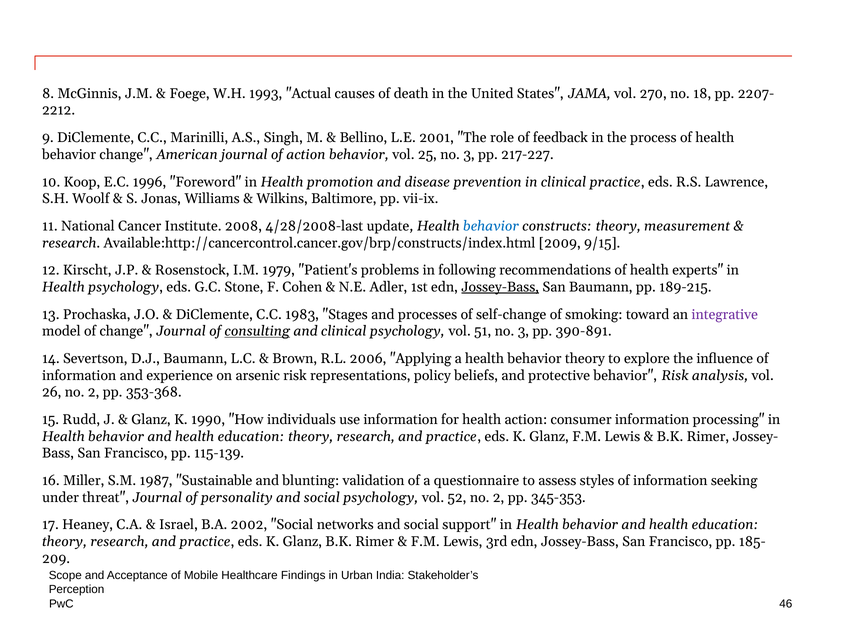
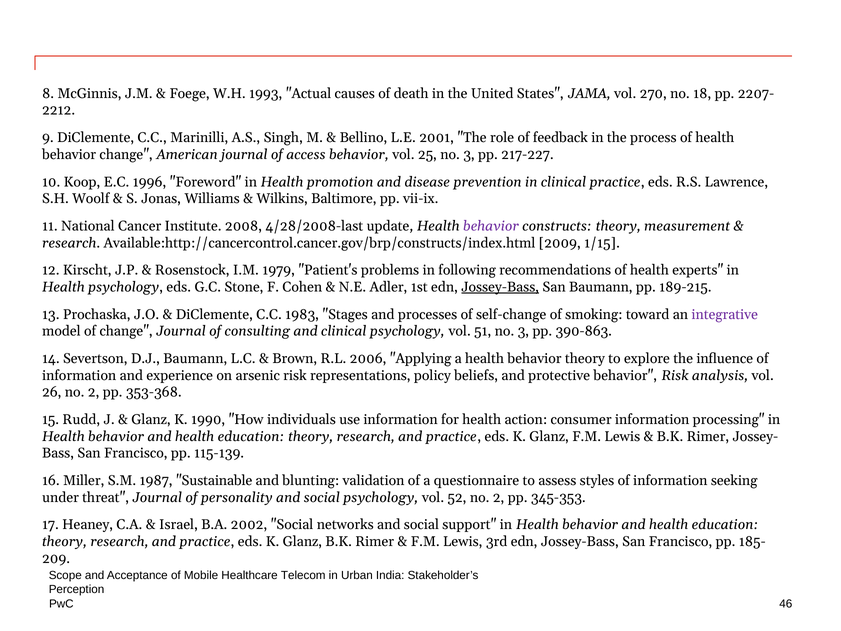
of action: action -> access
behavior at (491, 226) colour: blue -> purple
9/15: 9/15 -> 1/15
consulting underline: present -> none
390-891: 390-891 -> 390-863
Findings: Findings -> Telecom
